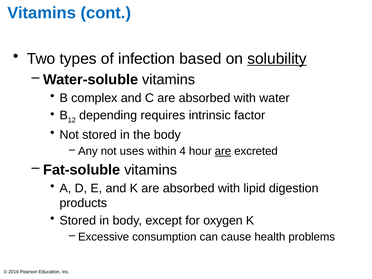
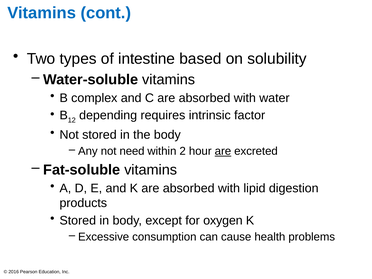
infection: infection -> intestine
solubility underline: present -> none
uses: uses -> need
4: 4 -> 2
